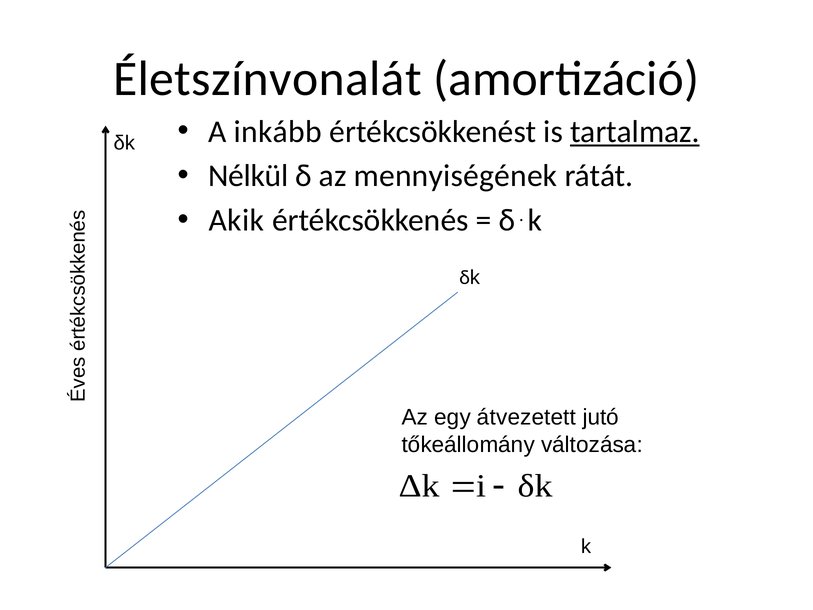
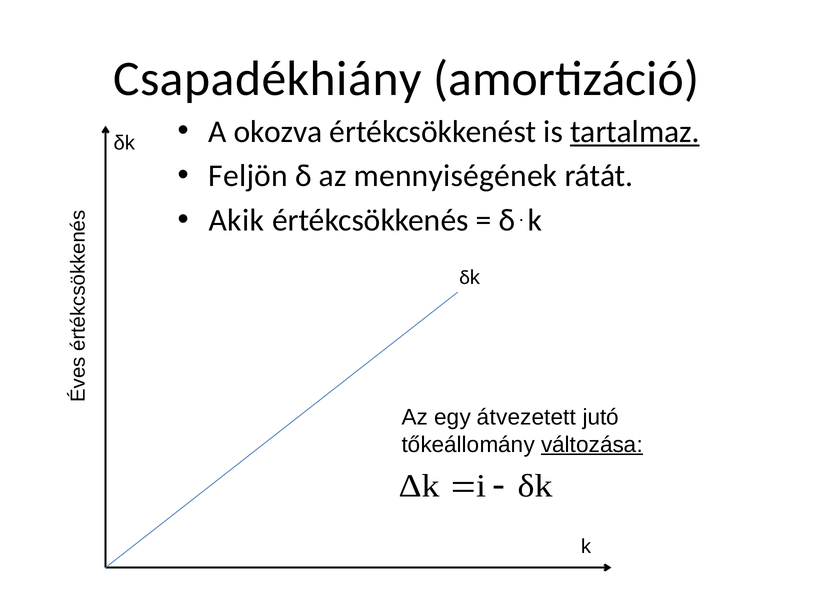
Életszínvonalát: Életszínvonalát -> Csapadékhiány
inkább: inkább -> okozva
Nélkül: Nélkül -> Feljön
változása underline: none -> present
